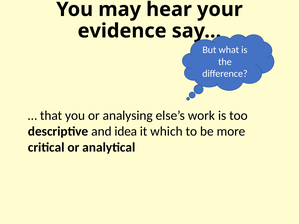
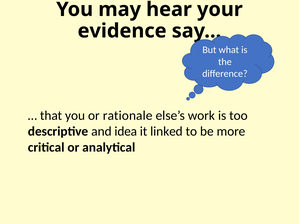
analysing: analysing -> rationale
which: which -> linked
